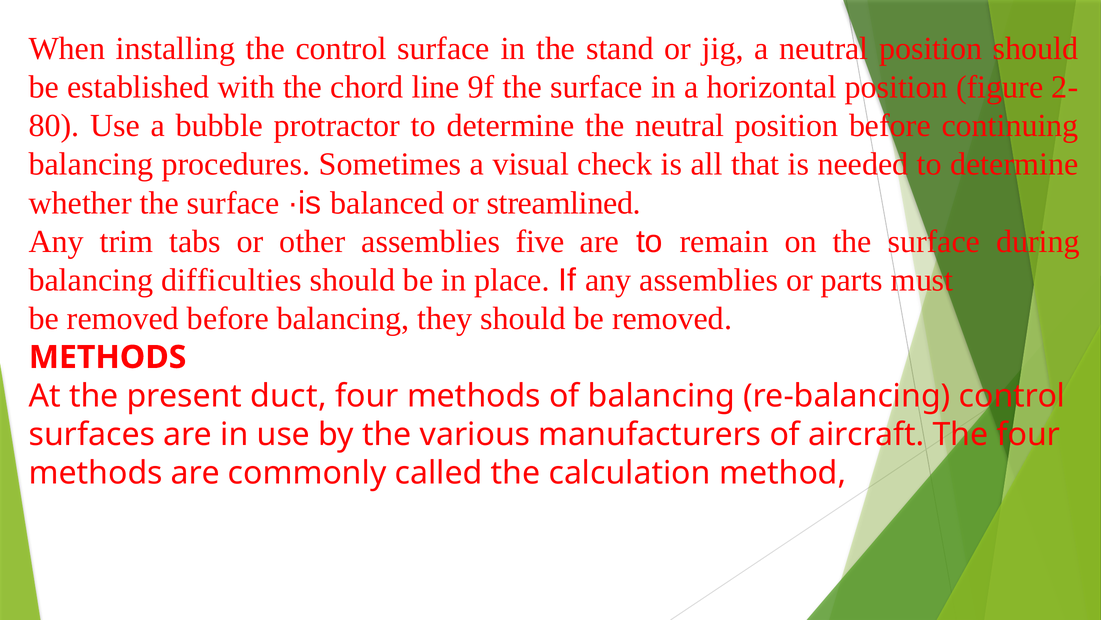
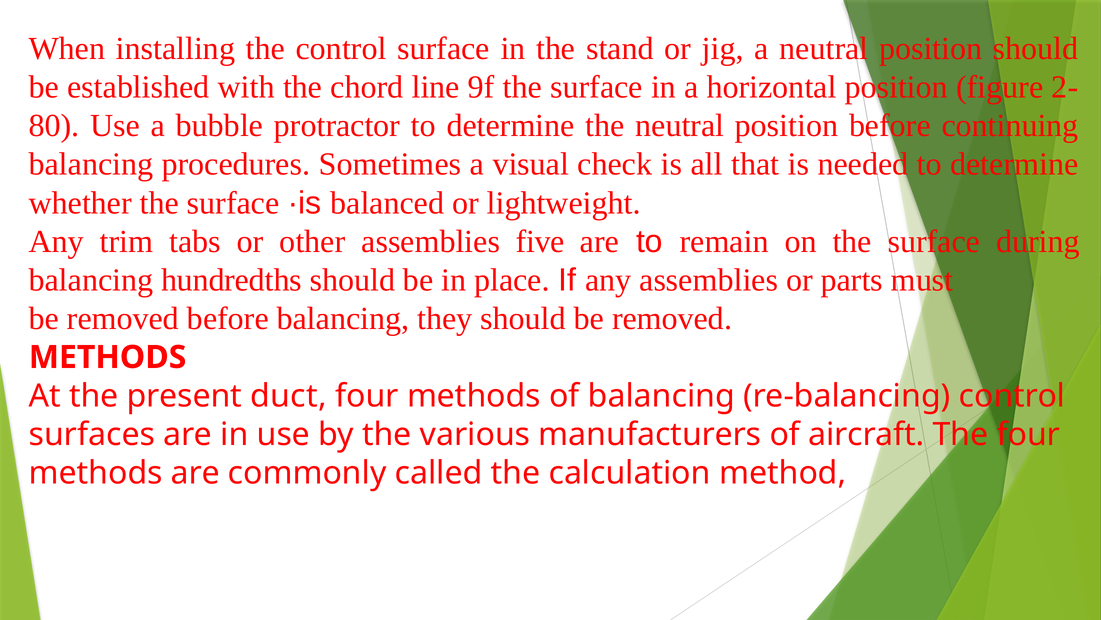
streamlined: streamlined -> lightweight
difficulties: difficulties -> hundredths
